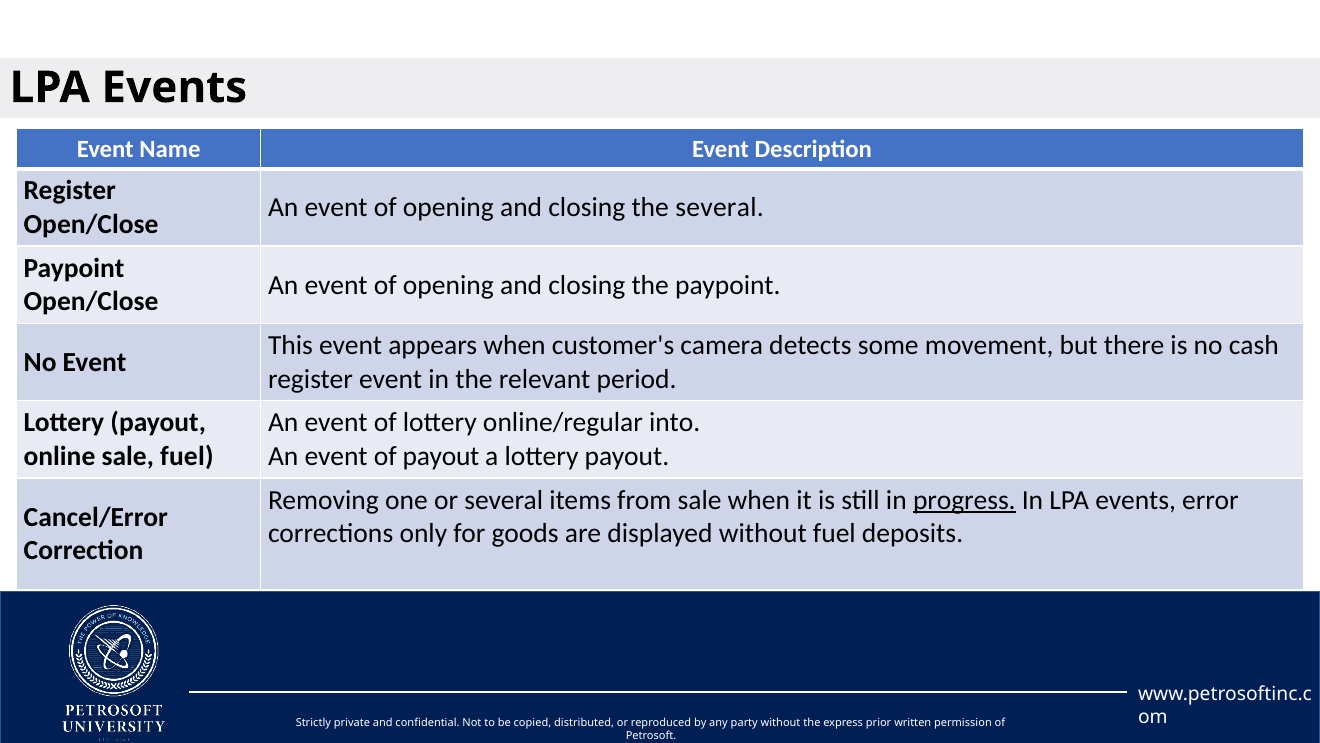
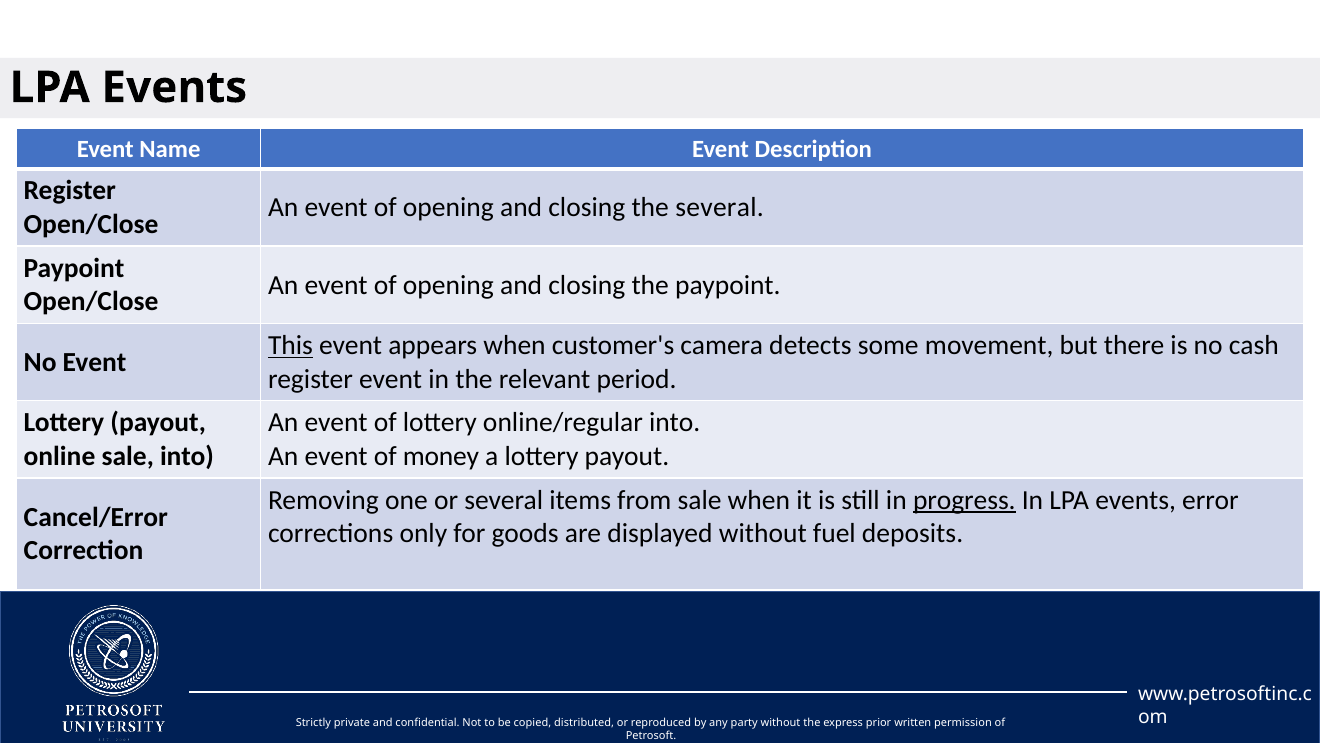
This underline: none -> present
sale fuel: fuel -> into
of payout: payout -> money
